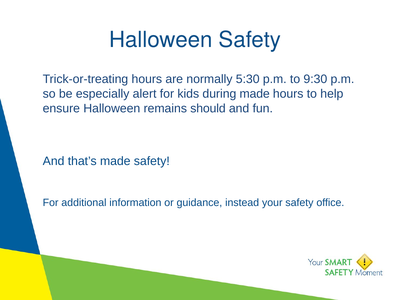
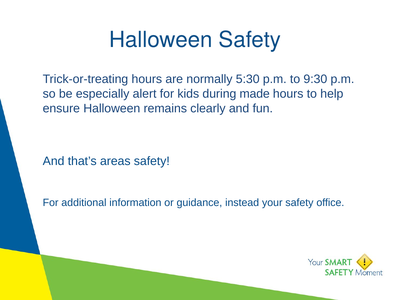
should: should -> clearly
that’s made: made -> areas
